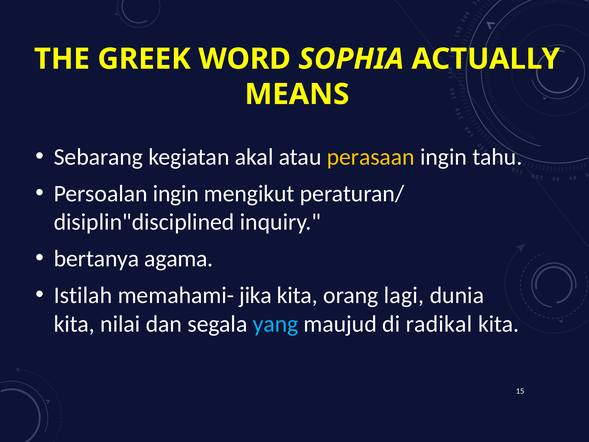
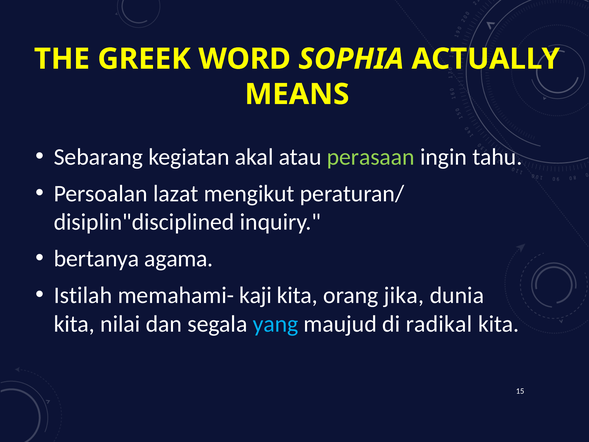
perasaan colour: yellow -> light green
Persoalan ingin: ingin -> lazat
jika: jika -> kaji
lagi: lagi -> jika
